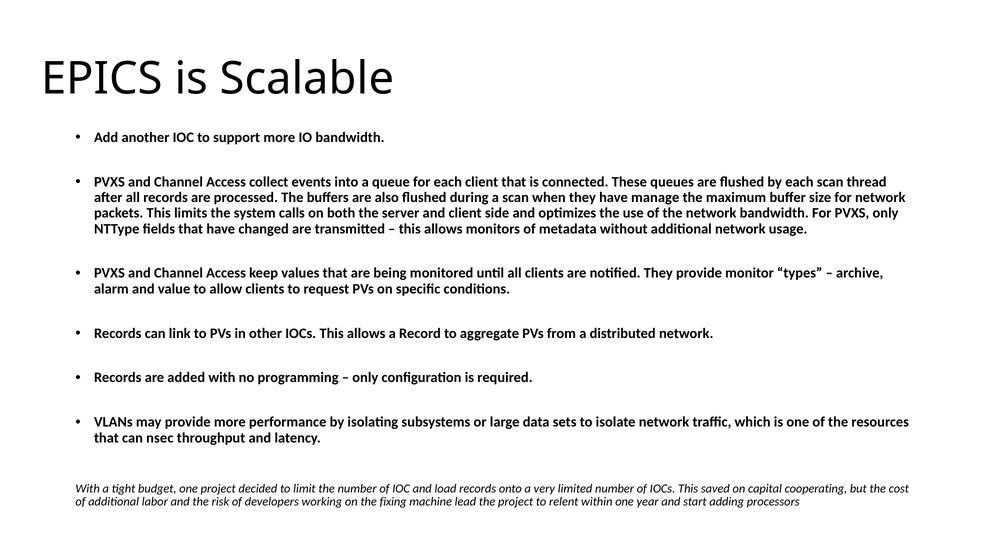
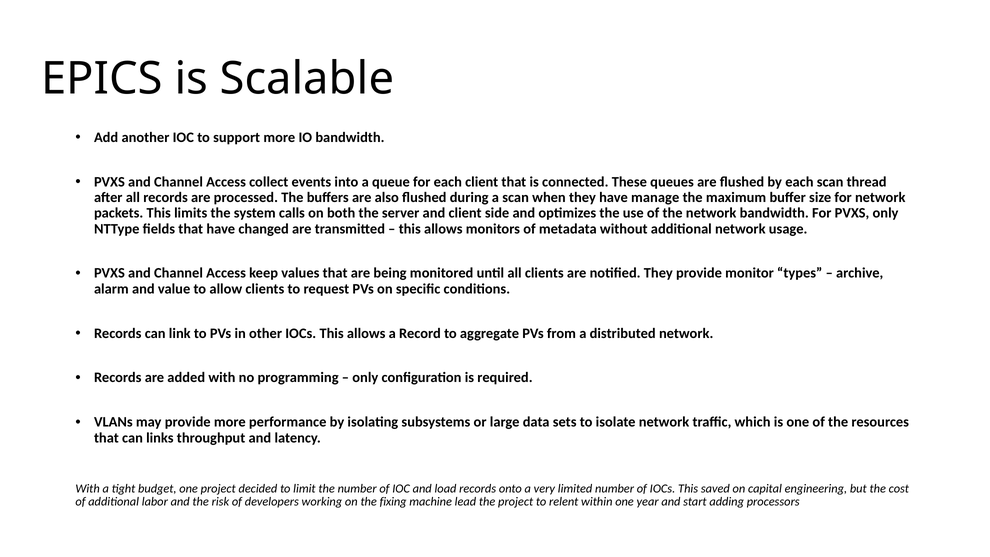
nsec: nsec -> links
cooperating: cooperating -> engineering
